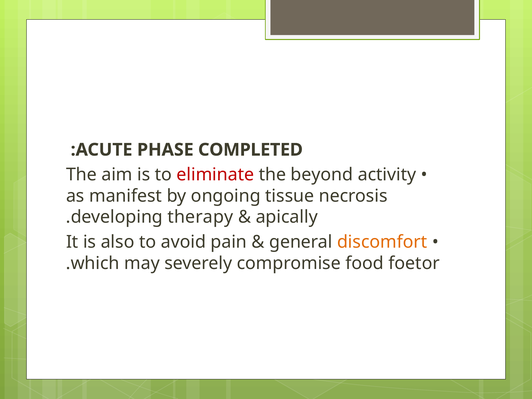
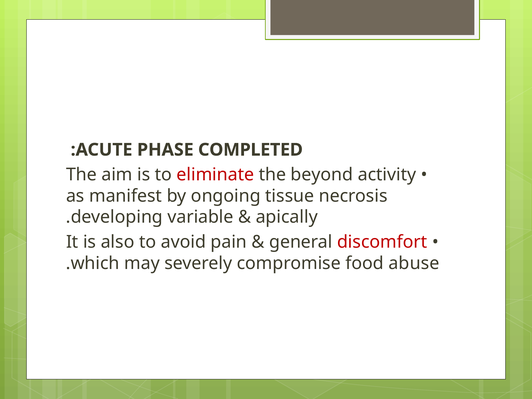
therapy: therapy -> variable
discomfort colour: orange -> red
foetor: foetor -> abuse
